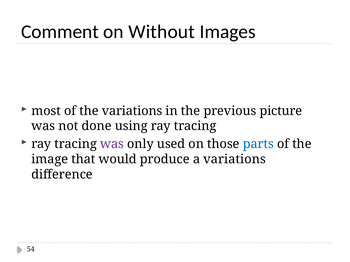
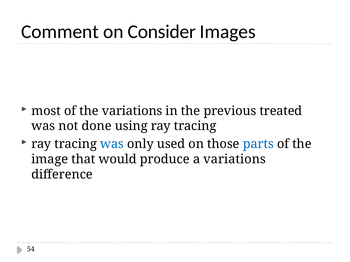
Without: Without -> Consider
picture: picture -> treated
was at (112, 144) colour: purple -> blue
